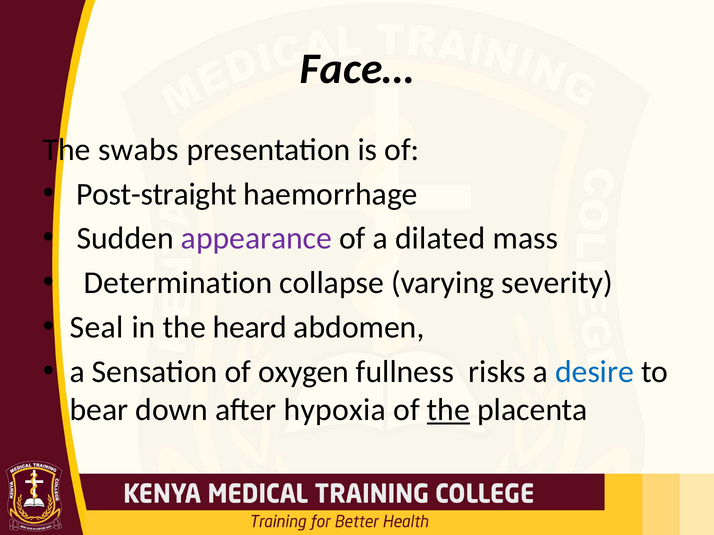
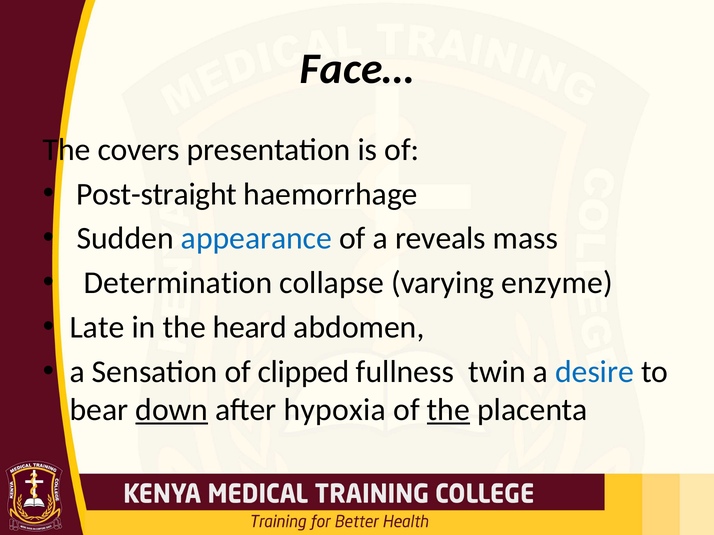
swabs: swabs -> covers
appearance colour: purple -> blue
dilated: dilated -> reveals
severity: severity -> enzyme
Seal: Seal -> Late
oxygen: oxygen -> clipped
risks: risks -> twin
down underline: none -> present
